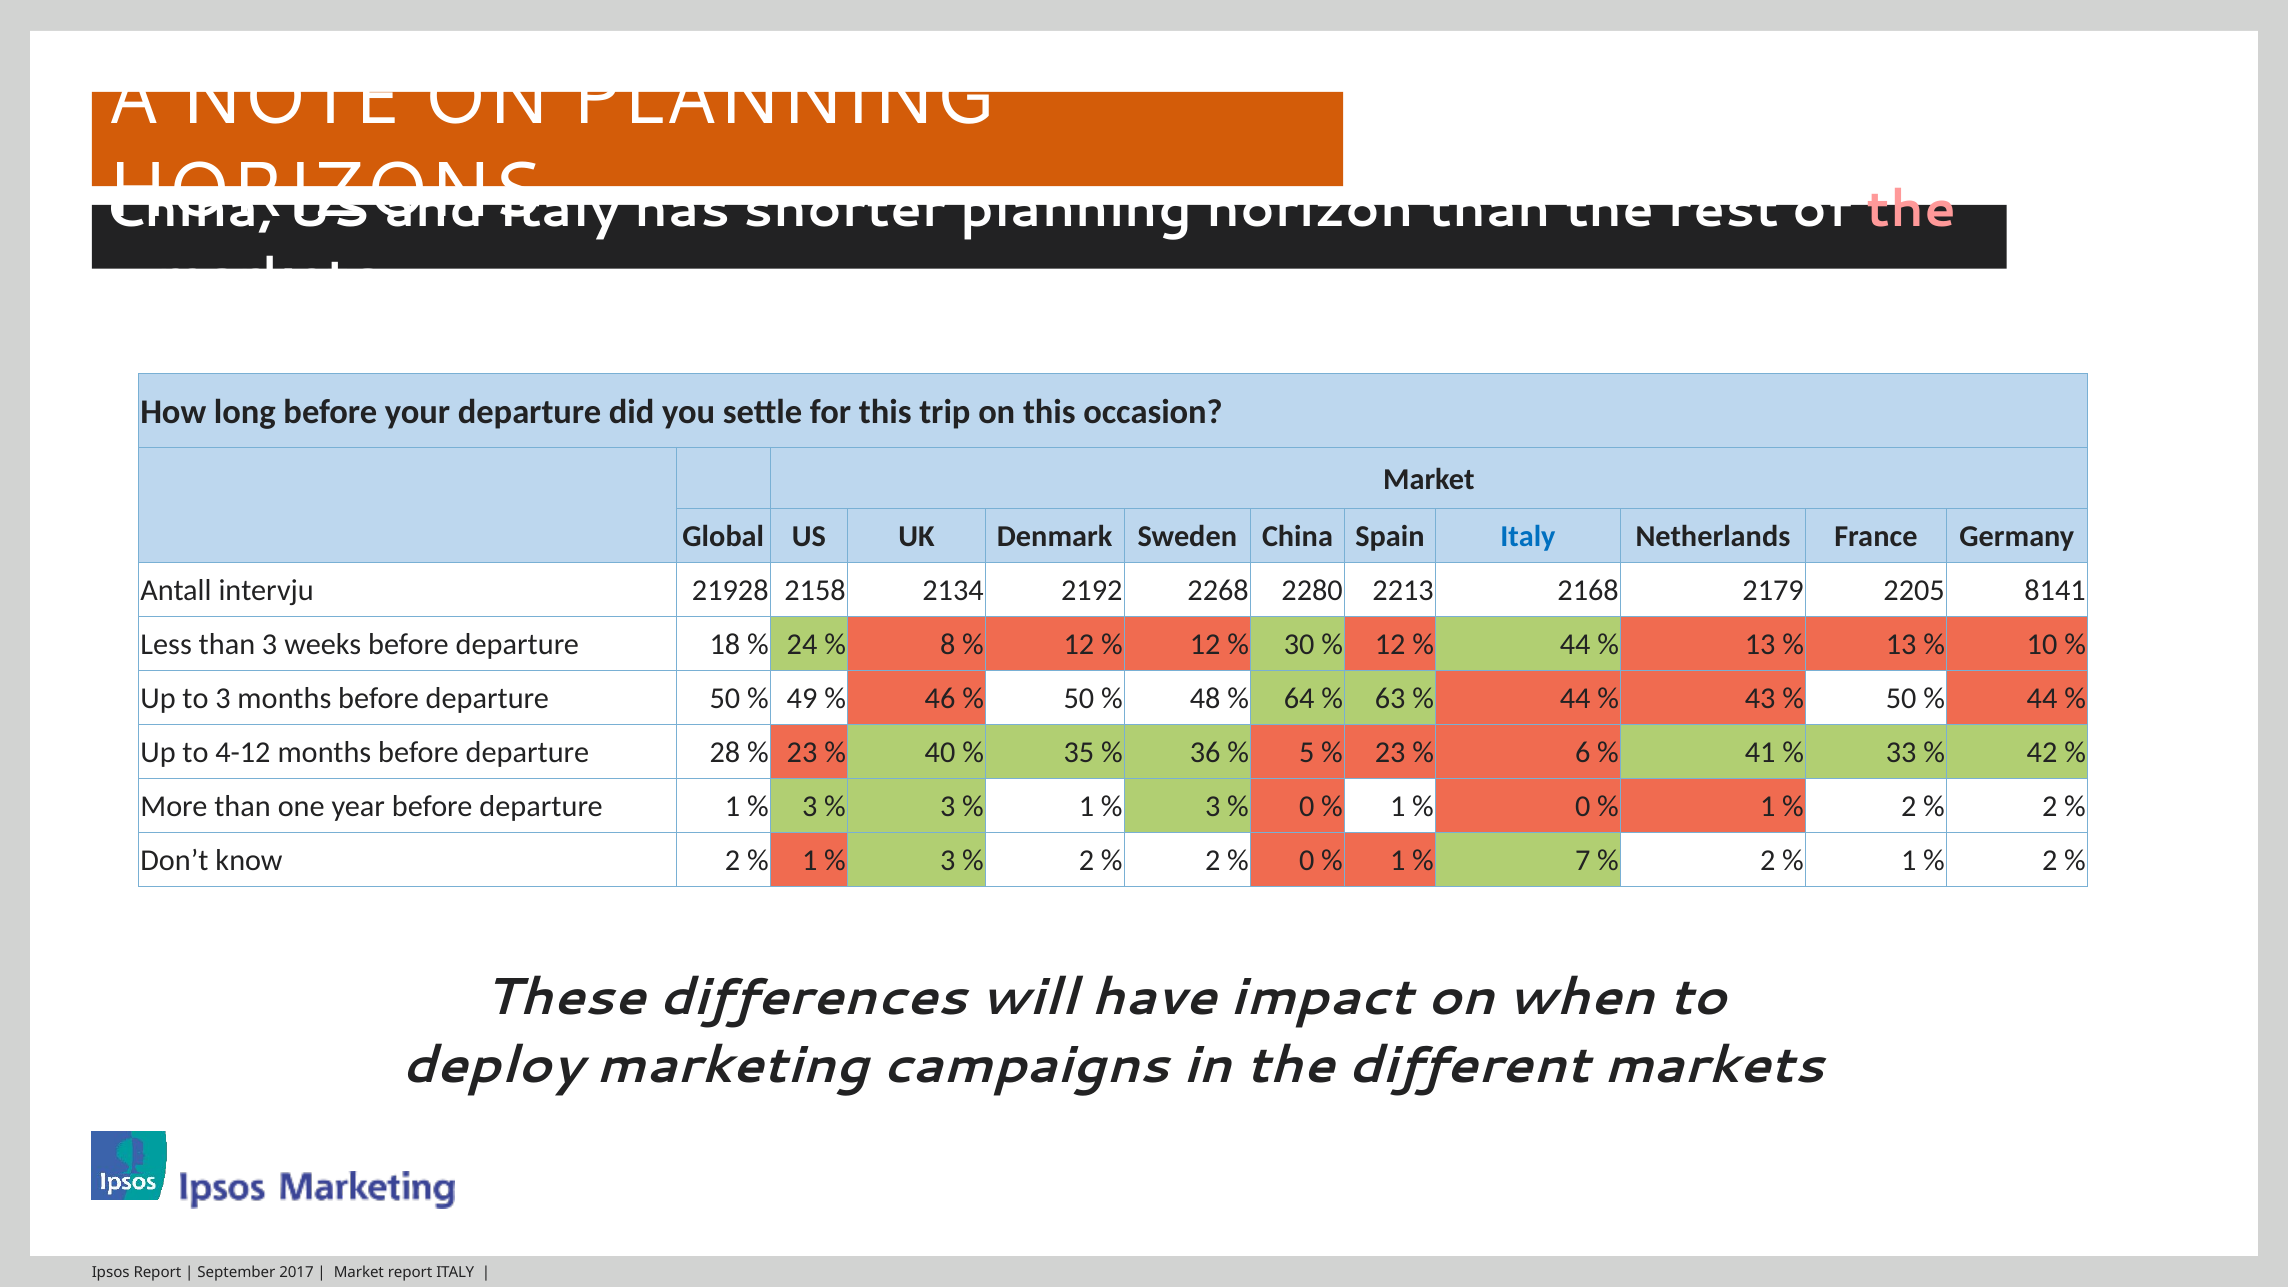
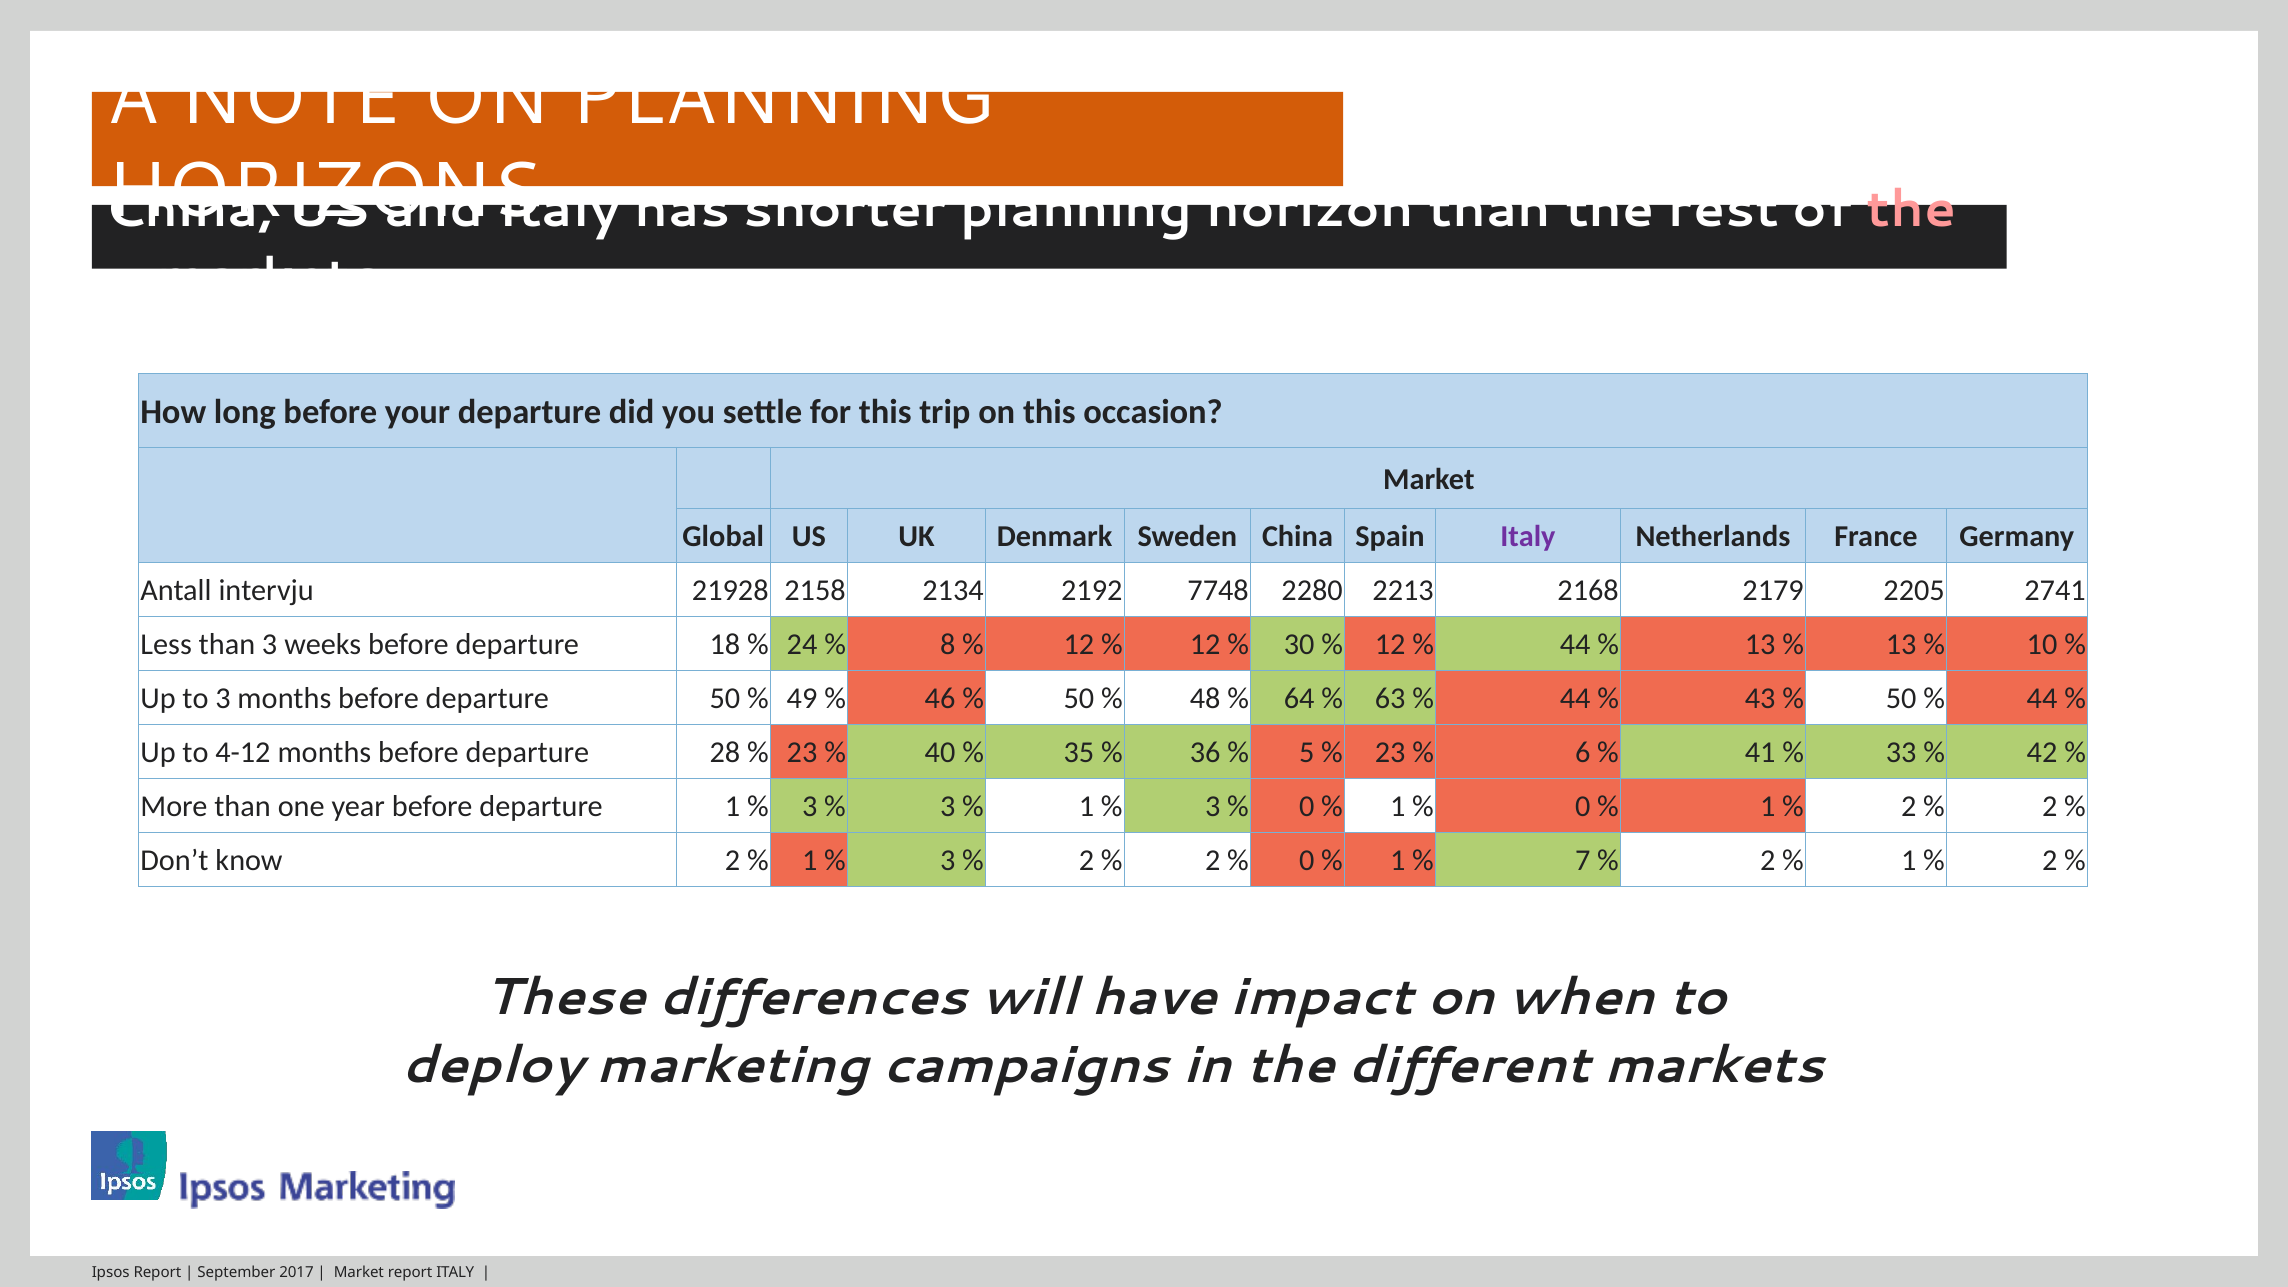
Italy at (1528, 537) colour: blue -> purple
2268: 2268 -> 7748
8141: 8141 -> 2741
